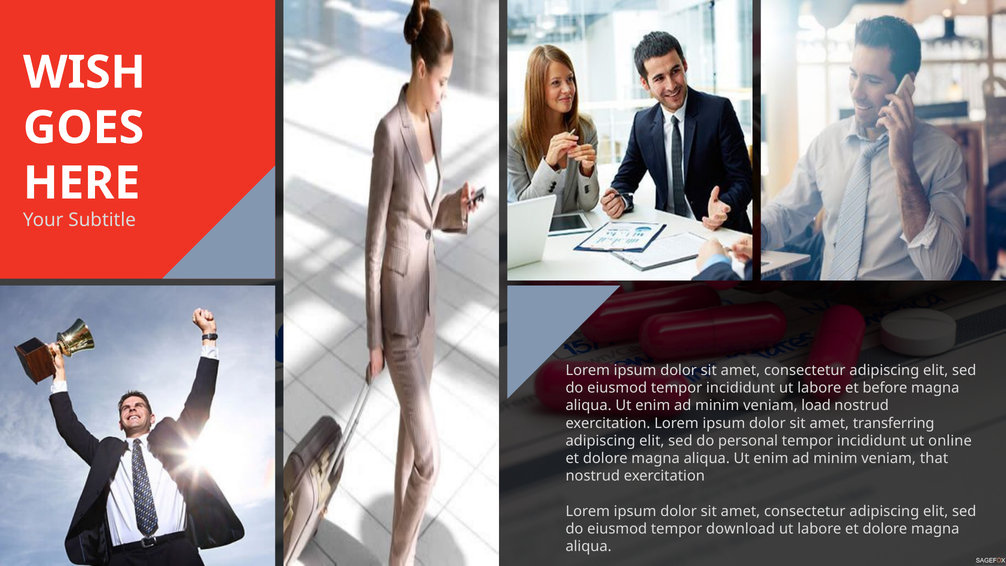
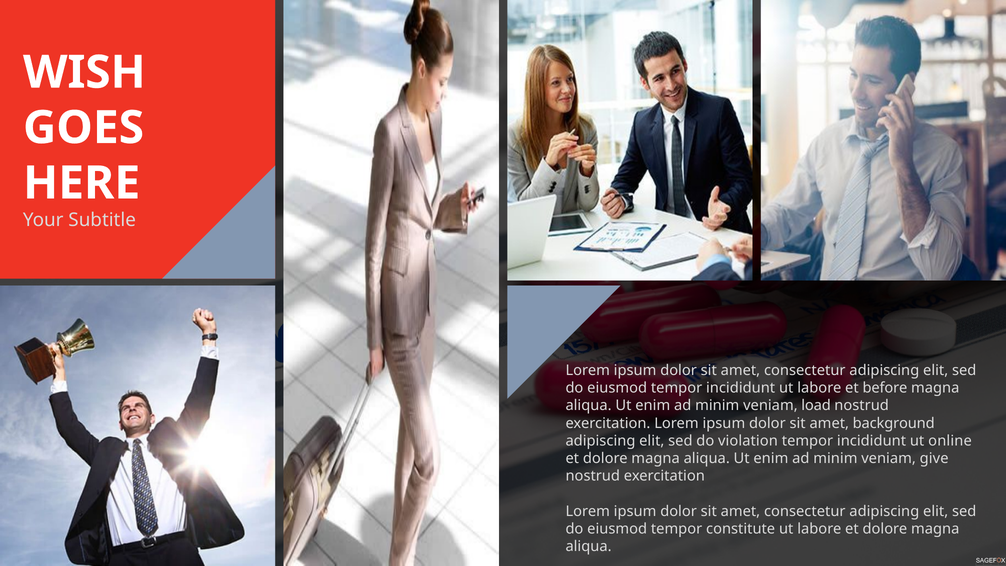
transferring: transferring -> background
personal: personal -> violation
that: that -> give
download: download -> constitute
